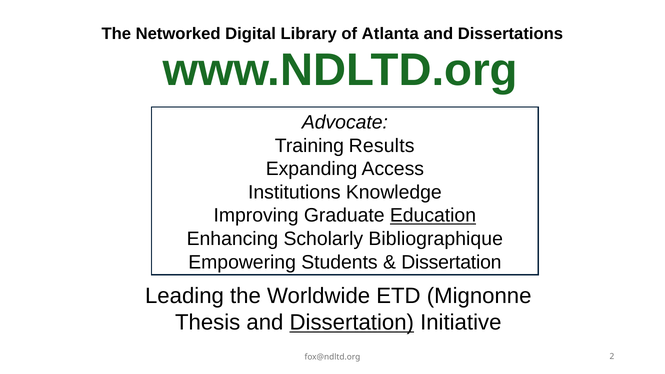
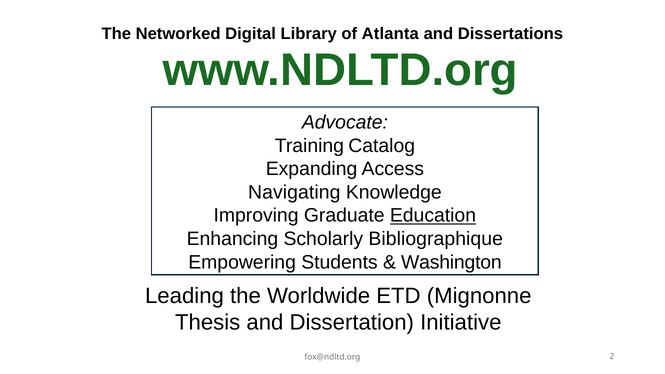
Results: Results -> Catalog
Institutions: Institutions -> Navigating
Dissertation at (451, 262): Dissertation -> Washington
Dissertation at (352, 323) underline: present -> none
